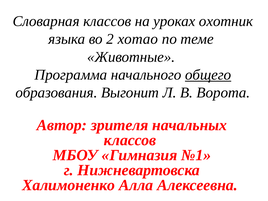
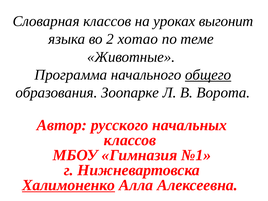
охотник: охотник -> выгонит
Выгонит: Выгонит -> Зоопарке
зрителя: зрителя -> русского
Халимоненко underline: none -> present
